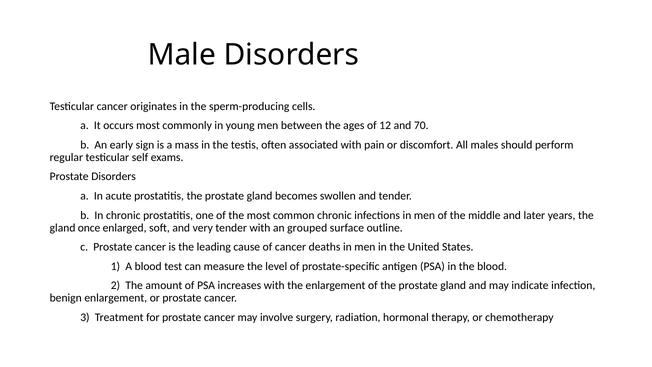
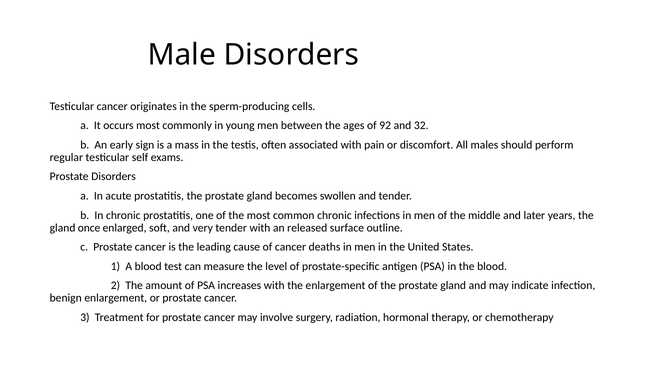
12: 12 -> 92
70: 70 -> 32
grouped: grouped -> released
